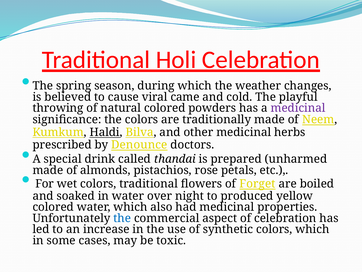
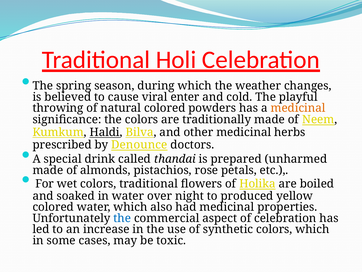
came: came -> enter
medicinal at (298, 108) colour: purple -> orange
Forget: Forget -> Holika
